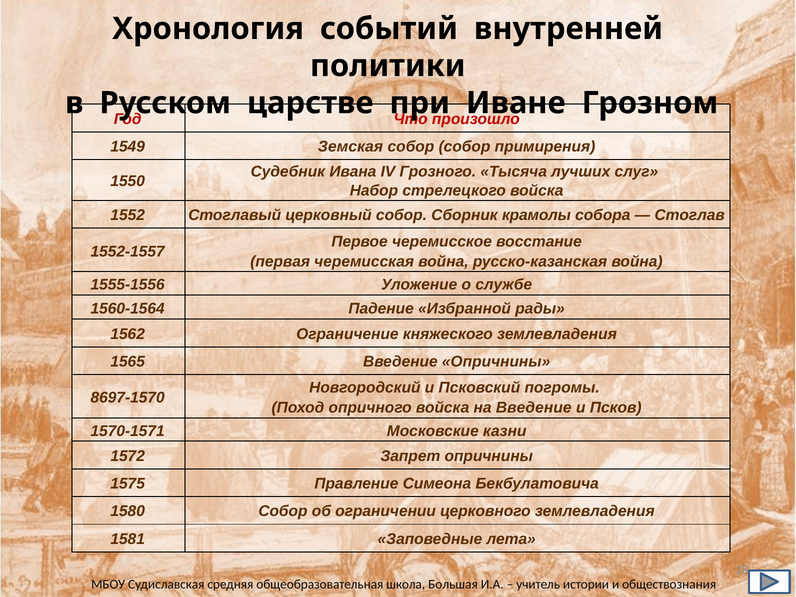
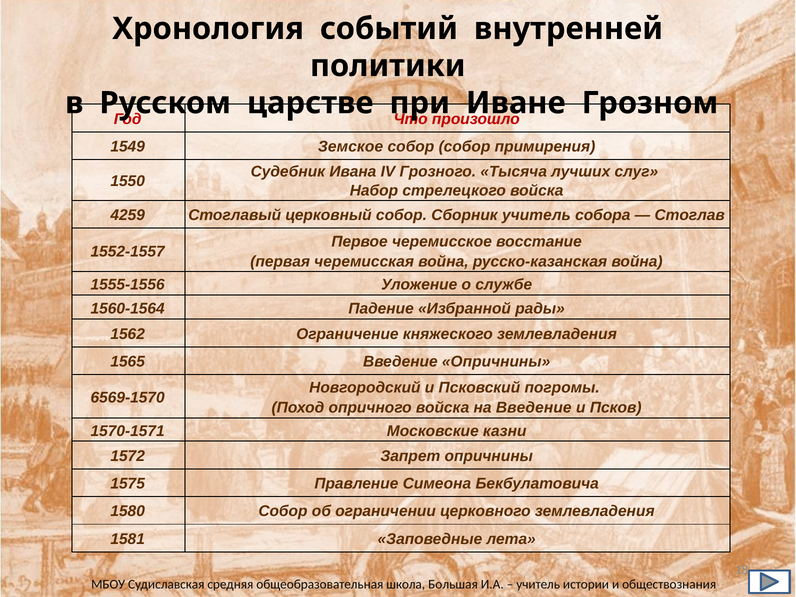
Земская: Земская -> Земское
1552: 1552 -> 4259
Сборник крамолы: крамолы -> учитель
8697-1570: 8697-1570 -> 6569-1570
